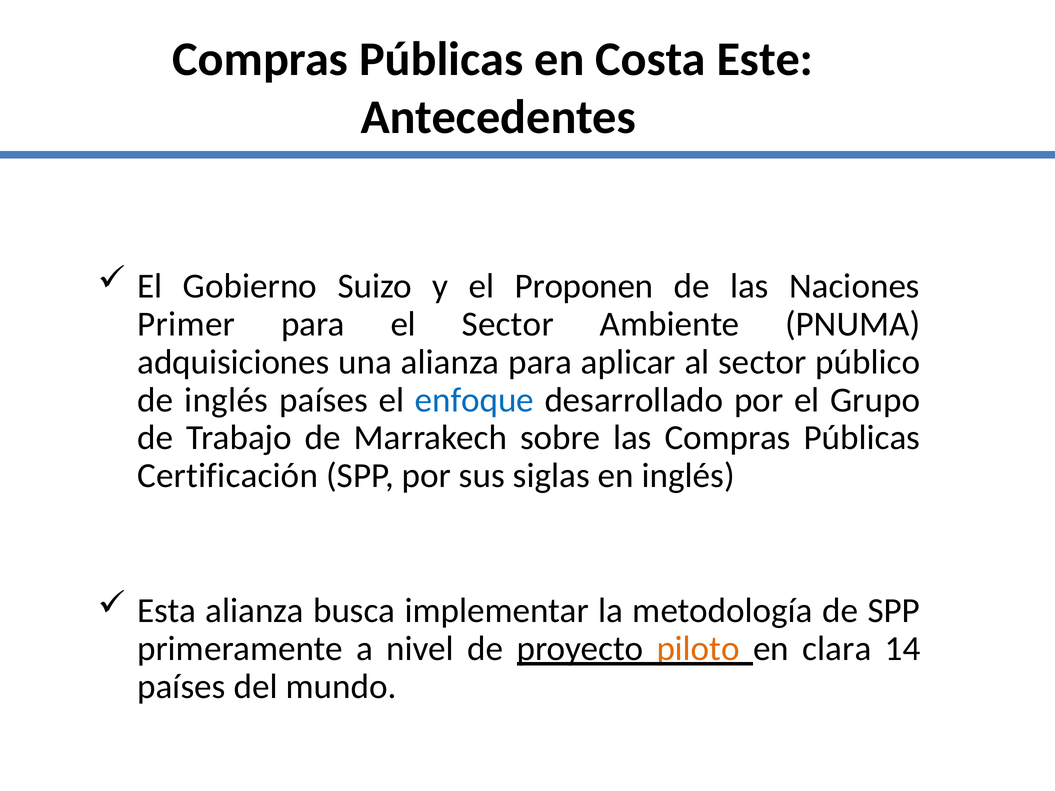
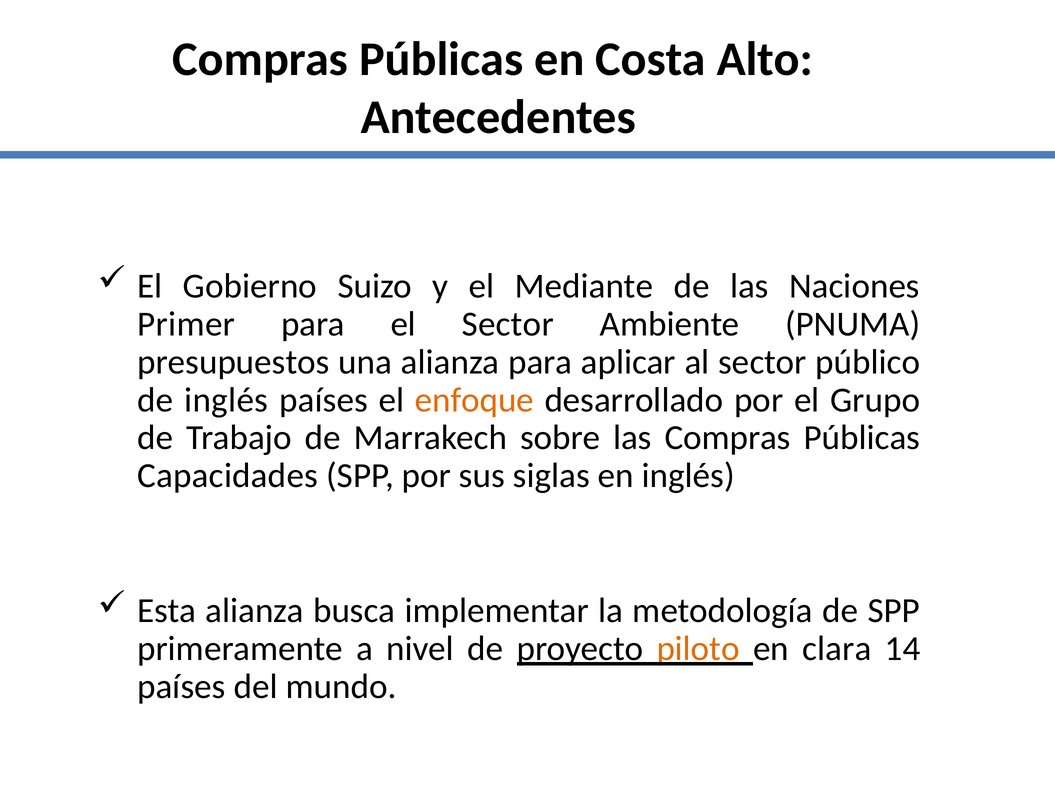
Este: Este -> Alto
Proponen: Proponen -> Mediante
adquisiciones: adquisiciones -> presupuestos
enfoque colour: blue -> orange
Certificación: Certificación -> Capacidades
